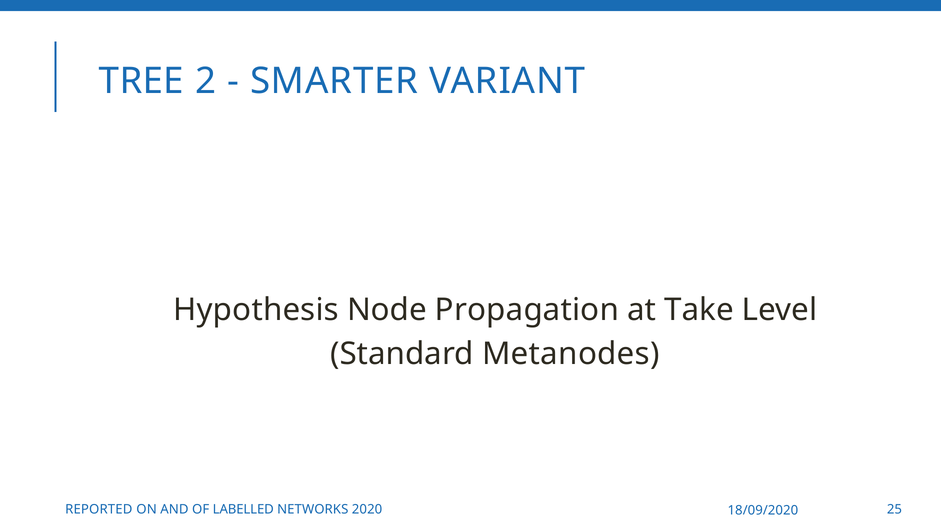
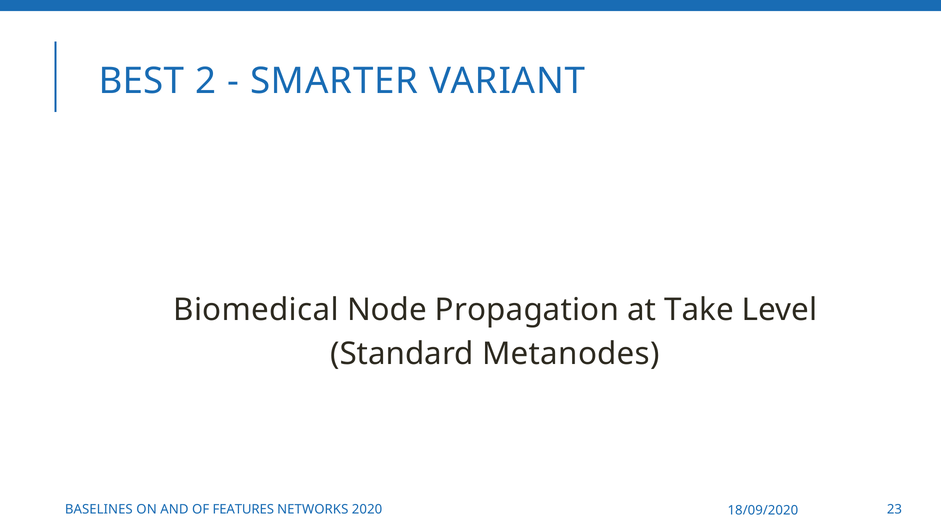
TREE: TREE -> BEST
Hypothesis: Hypothesis -> Biomedical
REPORTED: REPORTED -> BASELINES
LABELLED: LABELLED -> FEATURES
25: 25 -> 23
